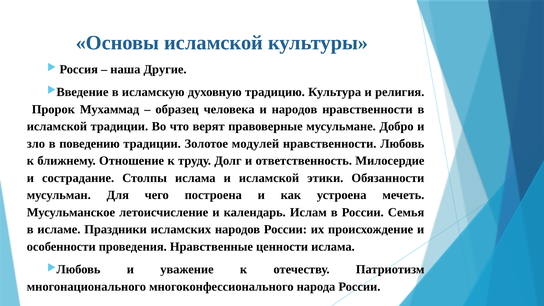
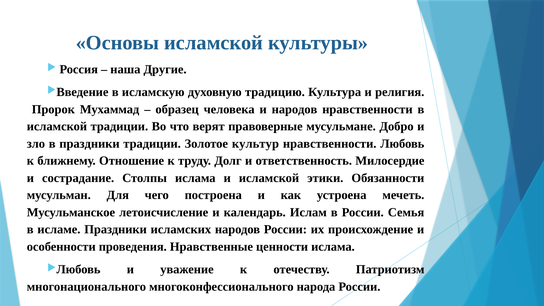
в поведению: поведению -> праздники
модулей: модулей -> культур
